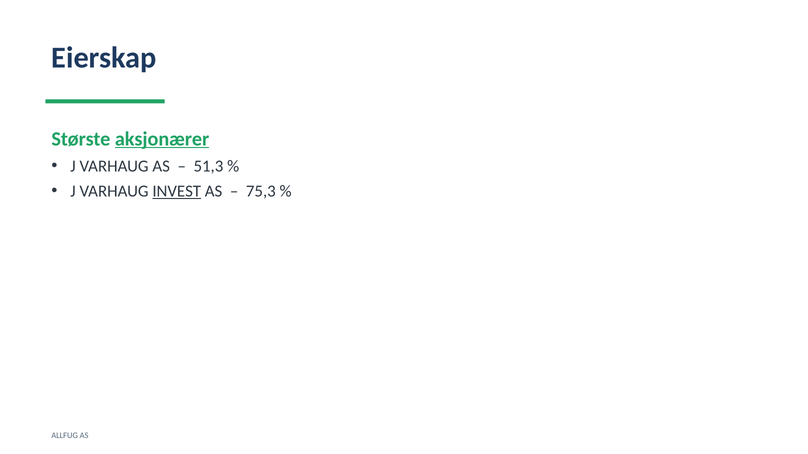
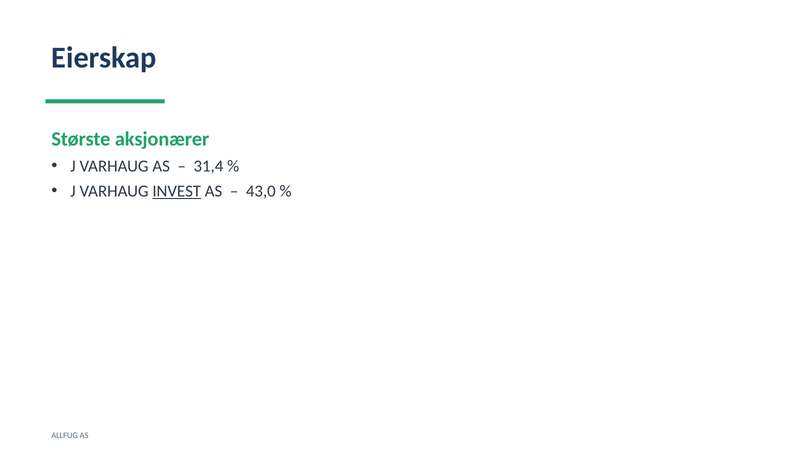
aksjonærer underline: present -> none
51,3: 51,3 -> 31,4
75,3: 75,3 -> 43,0
